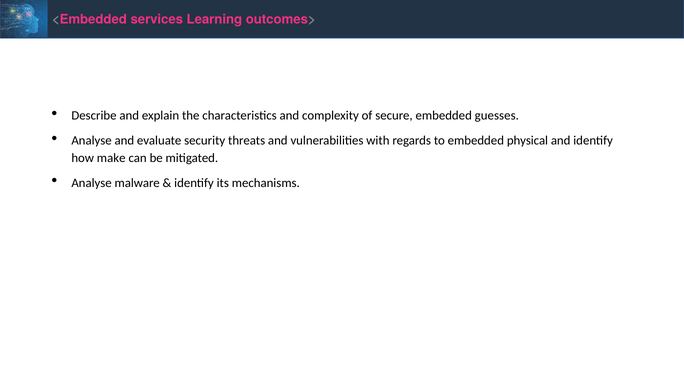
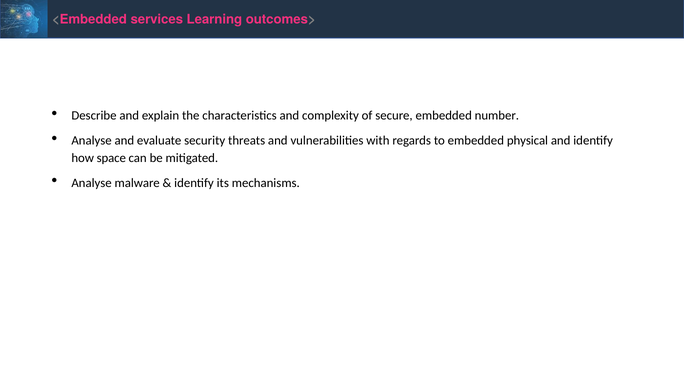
guesses: guesses -> number
make: make -> space
